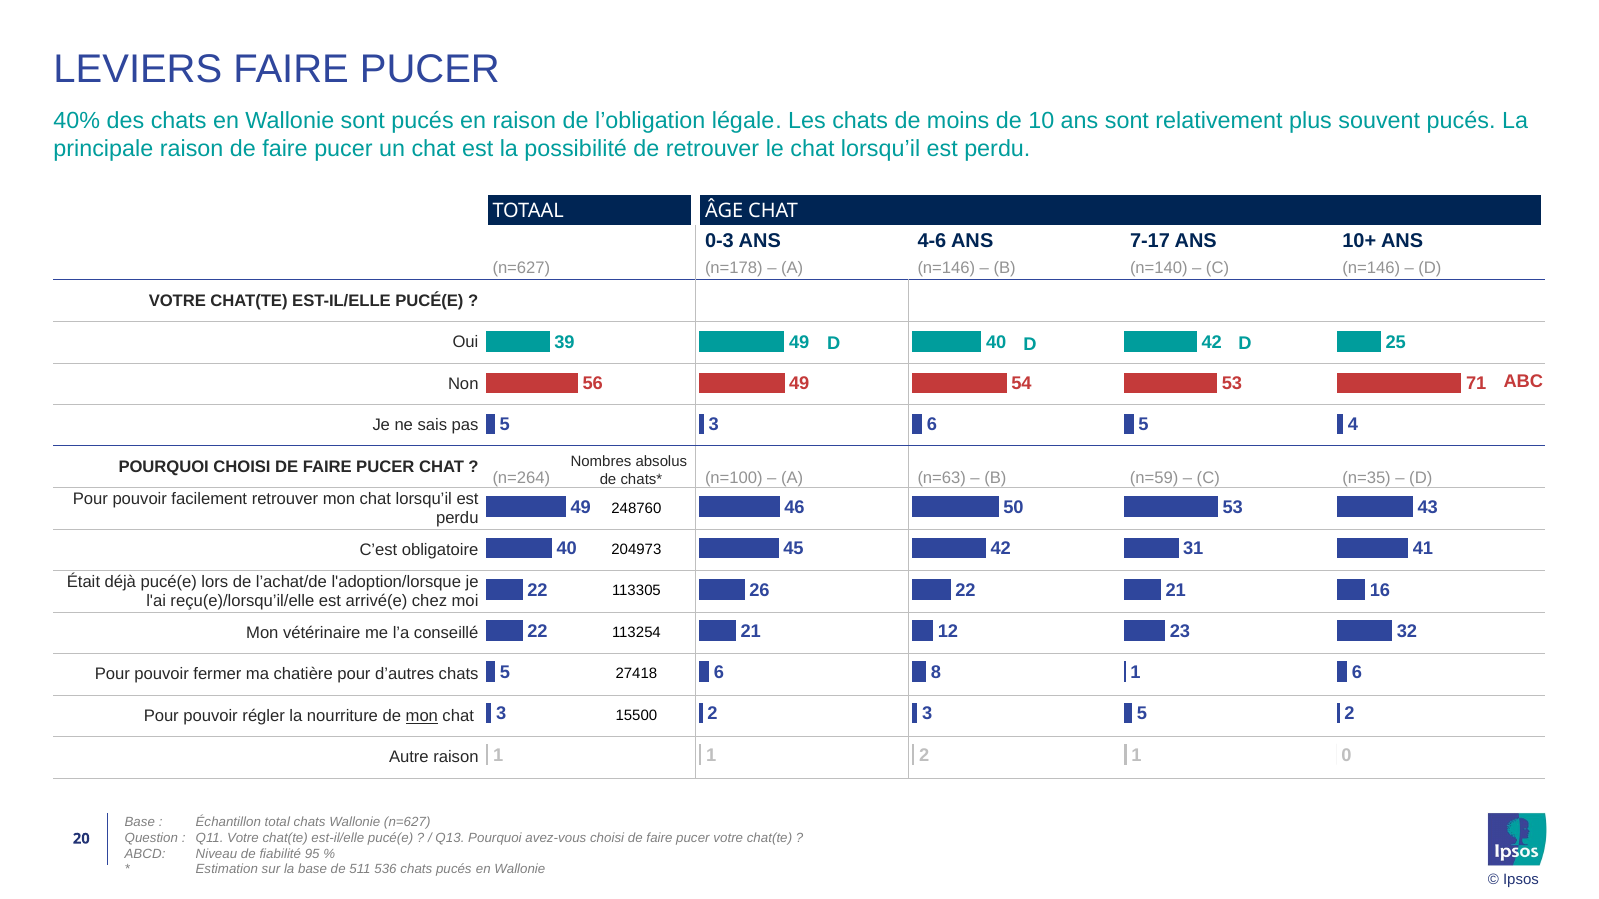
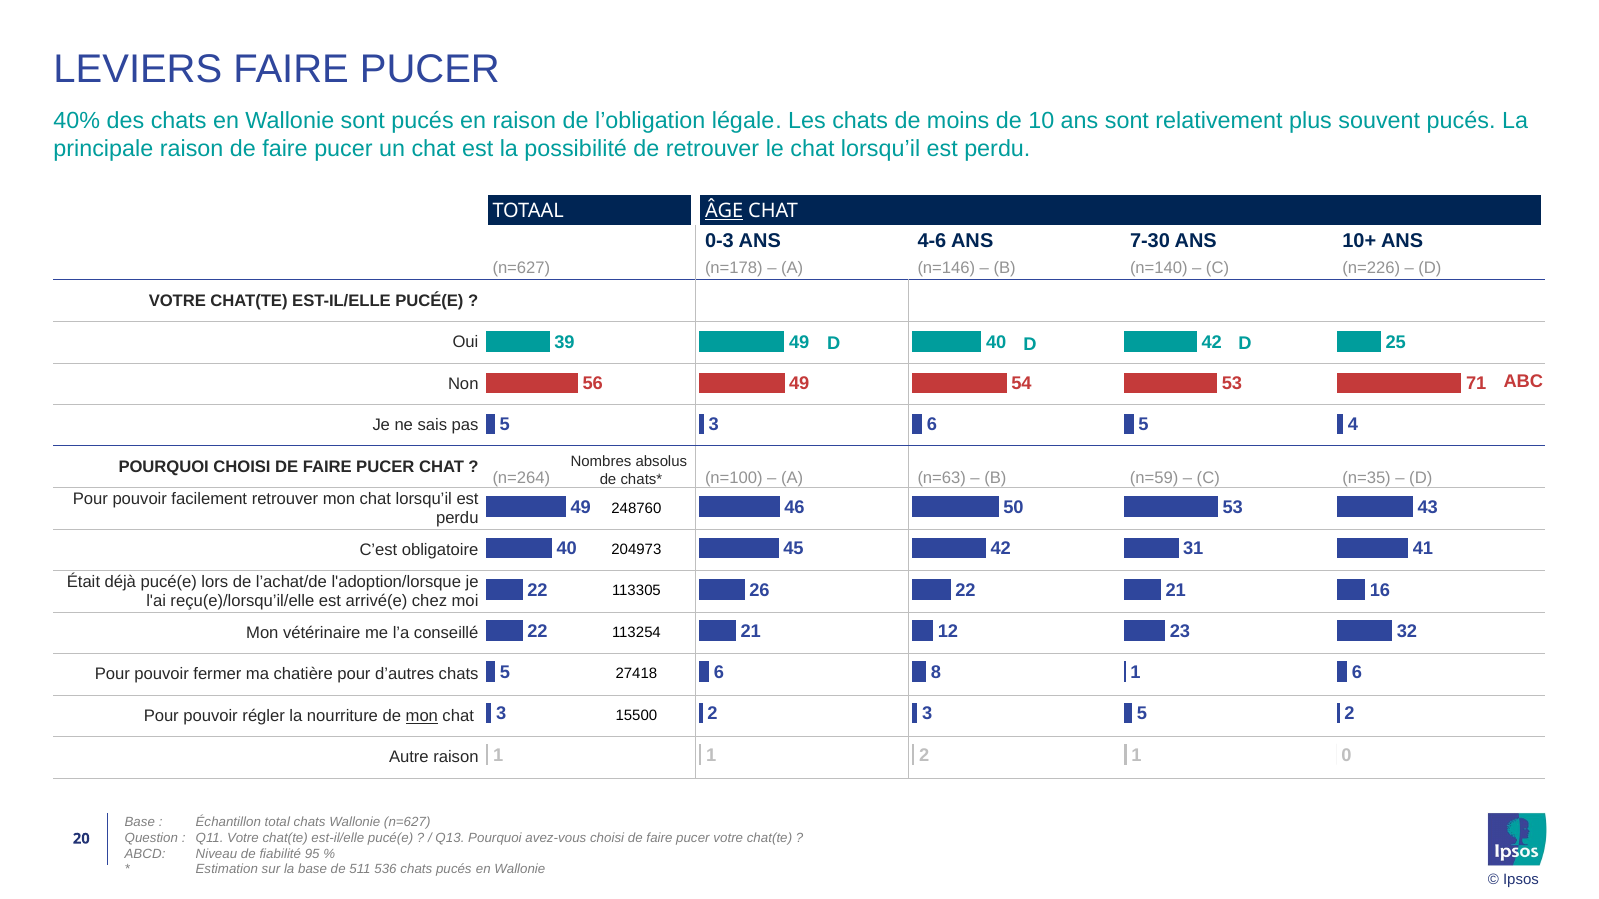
ÂGE underline: none -> present
7-17: 7-17 -> 7-30
C n=146: n=146 -> n=226
